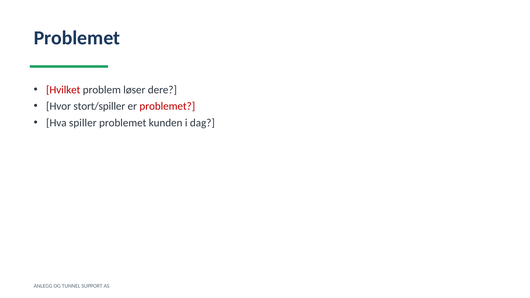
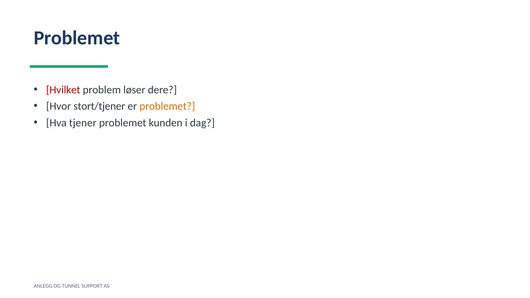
stort/spiller: stort/spiller -> stort/tjener
problemet at (167, 106) colour: red -> orange
spiller: spiller -> tjener
